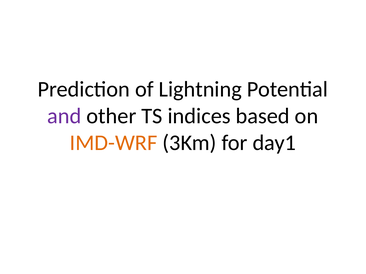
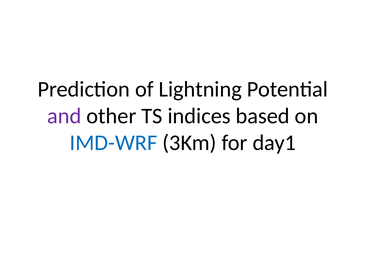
IMD-WRF colour: orange -> blue
